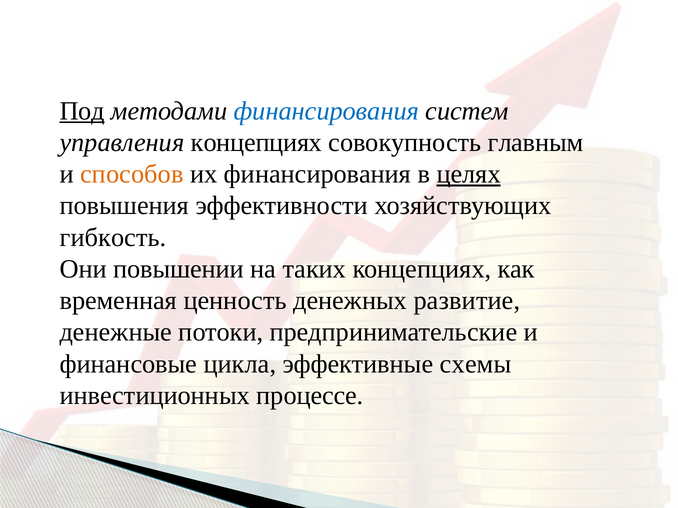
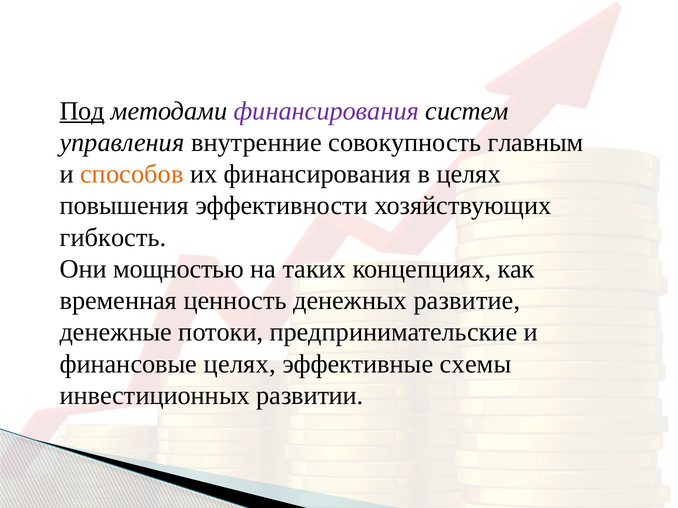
финансирования at (326, 111) colour: blue -> purple
управления концепциях: концепциях -> внутренние
целях at (469, 174) underline: present -> none
повышении: повышении -> мощностью
финансовые цикла: цикла -> целях
процессе: процессе -> развитии
